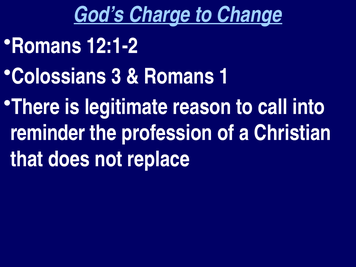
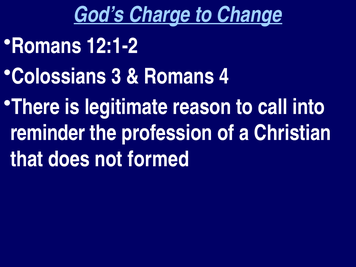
1: 1 -> 4
replace: replace -> formed
